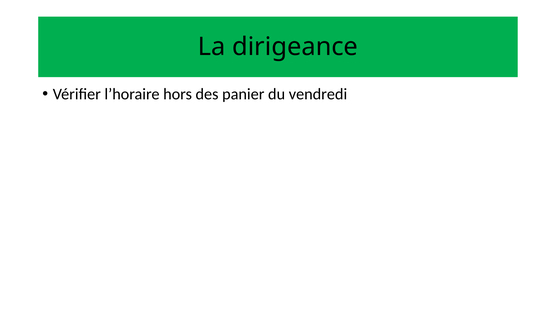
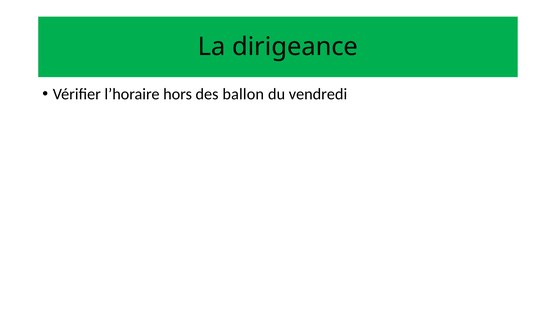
panier: panier -> ballon
